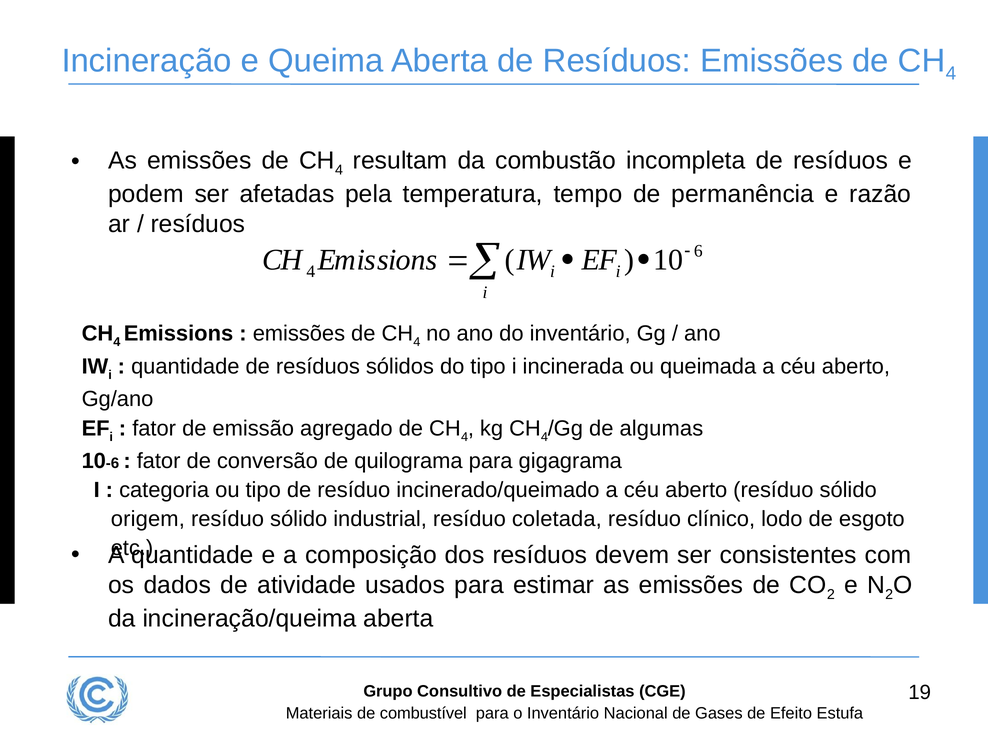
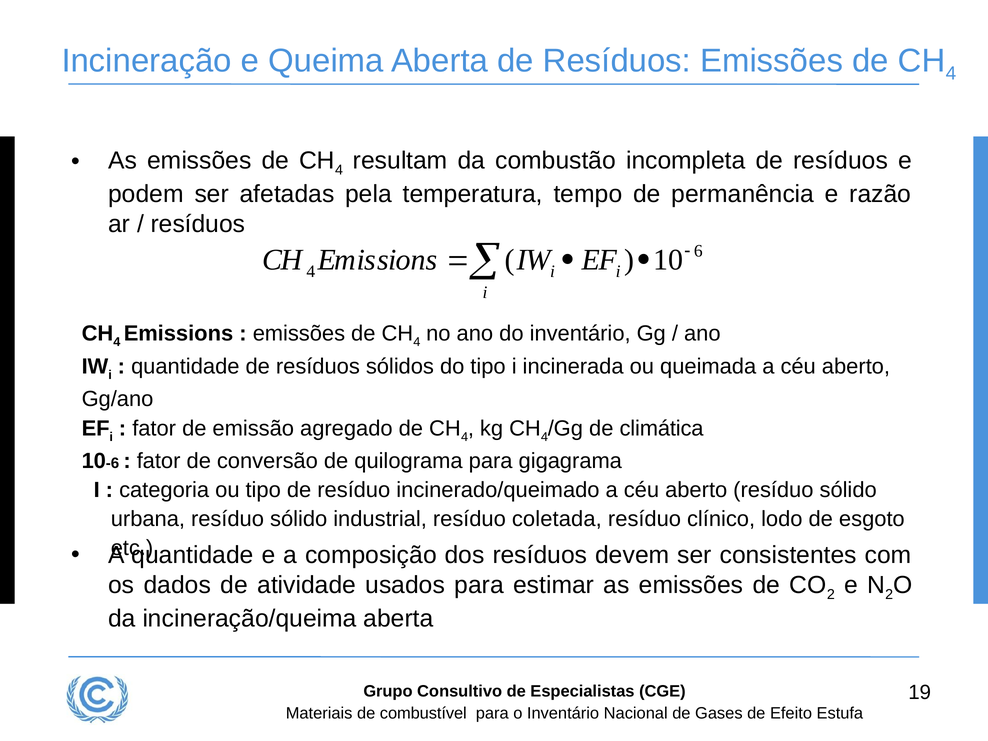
algumas: algumas -> climática
origem: origem -> urbana
